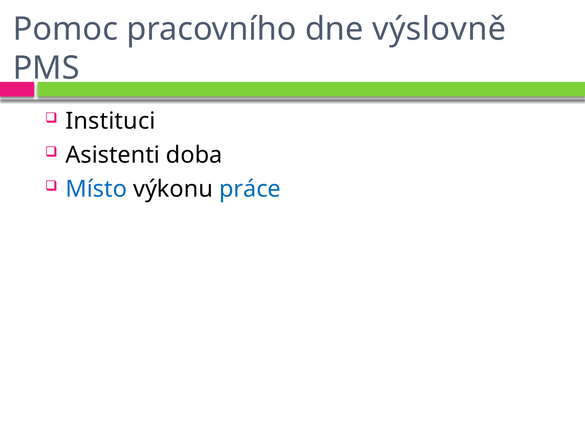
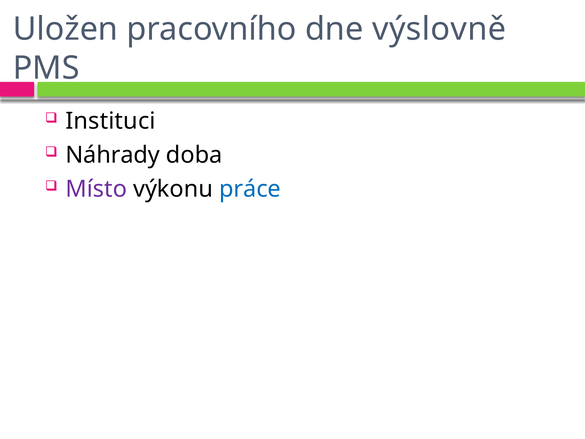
Pomoc: Pomoc -> Uložen
Asistenti: Asistenti -> Náhrady
Místo colour: blue -> purple
